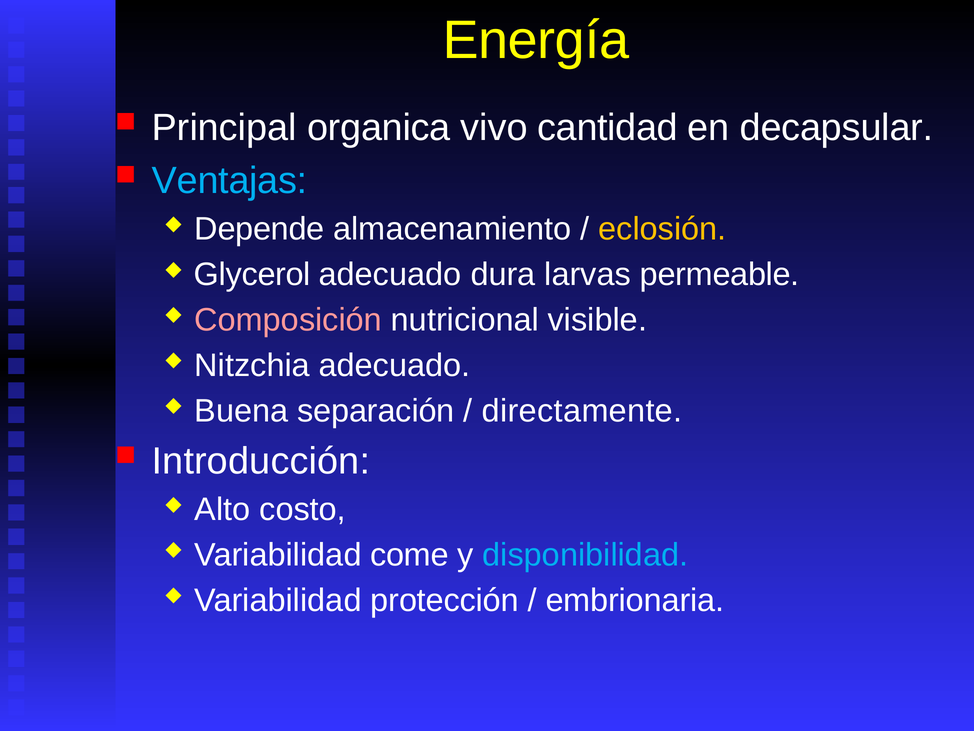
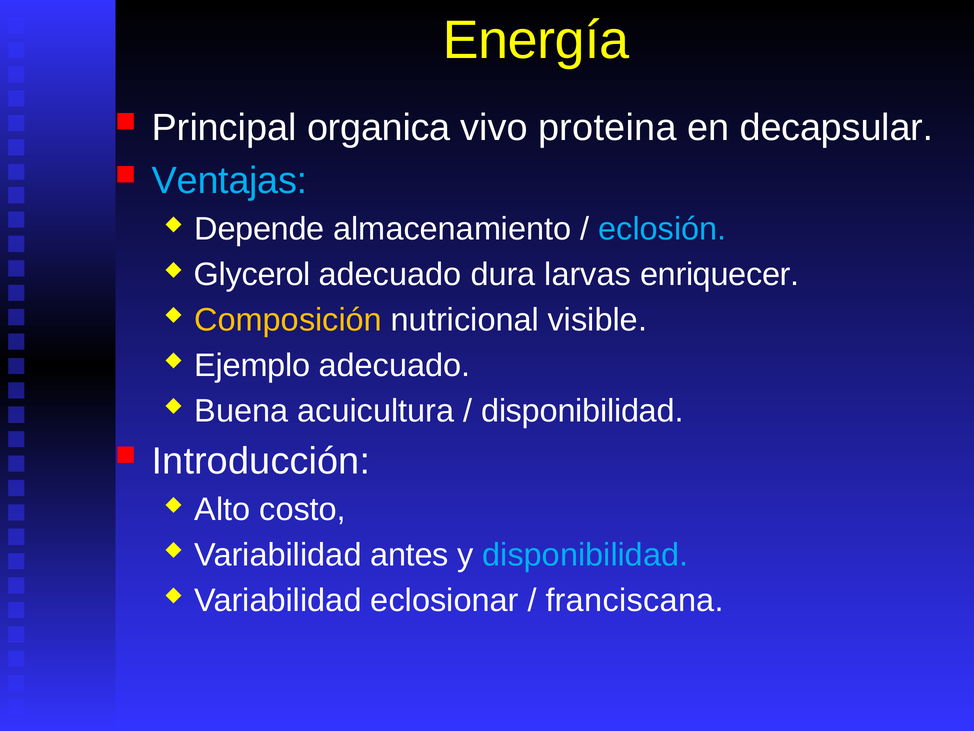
cantidad: cantidad -> proteina
eclosión colour: yellow -> light blue
permeable: permeable -> enriquecer
Composición colour: pink -> yellow
Nitzchia: Nitzchia -> Ejemplo
separación: separación -> acuicultura
directamente at (582, 411): directamente -> disponibilidad
come: come -> antes
protección: protección -> eclosionar
embrionaria: embrionaria -> franciscana
